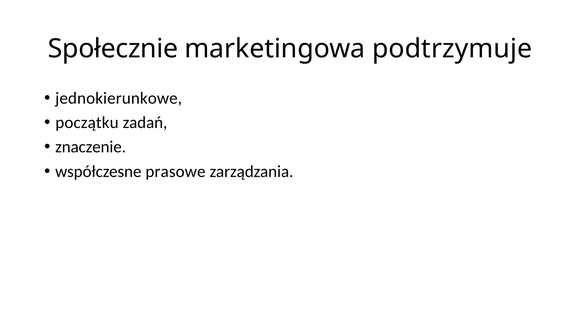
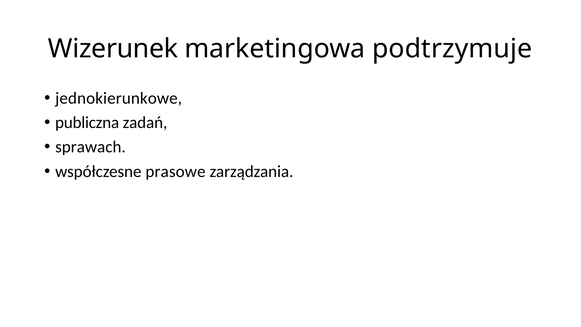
Społecznie: Społecznie -> Wizerunek
początku: początku -> publiczna
znaczenie: znaczenie -> sprawach
